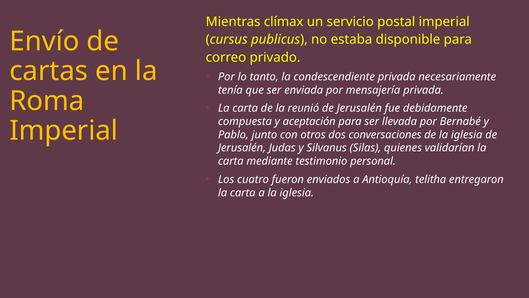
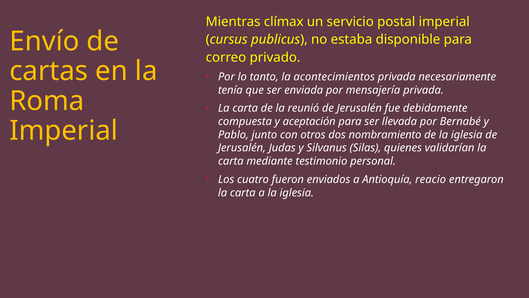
condescendiente: condescendiente -> acontecimientos
conversaciones: conversaciones -> nombramiento
telitha: telitha -> reacio
